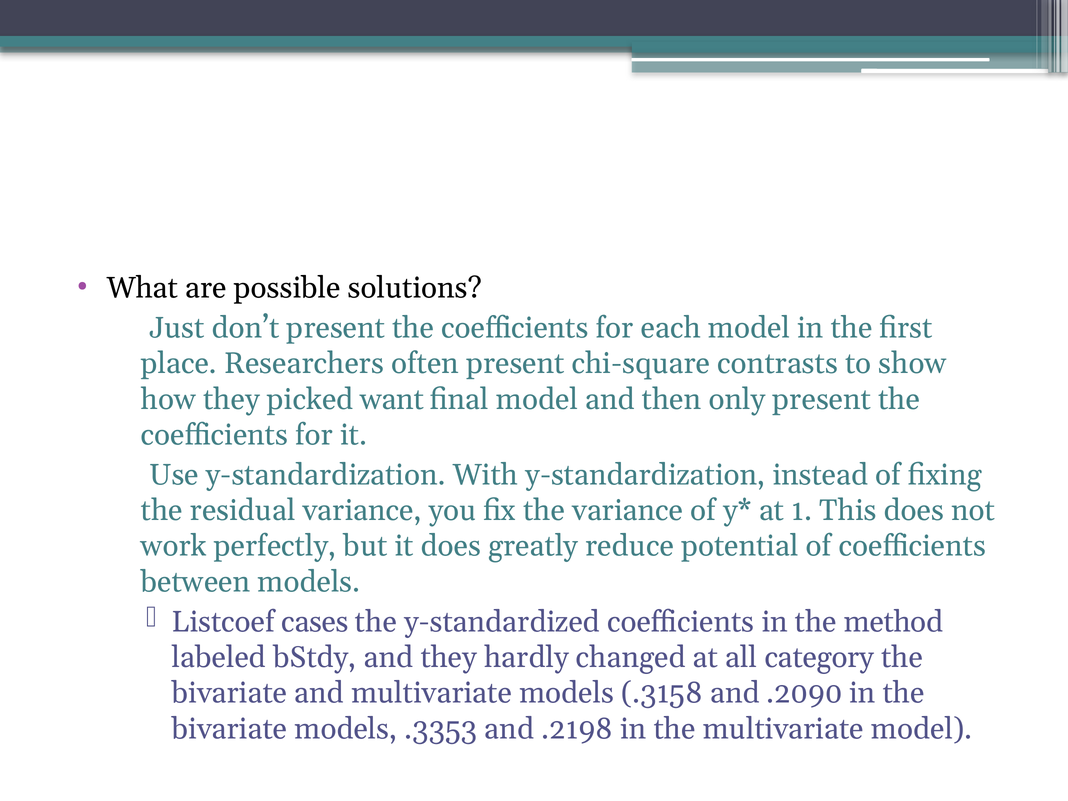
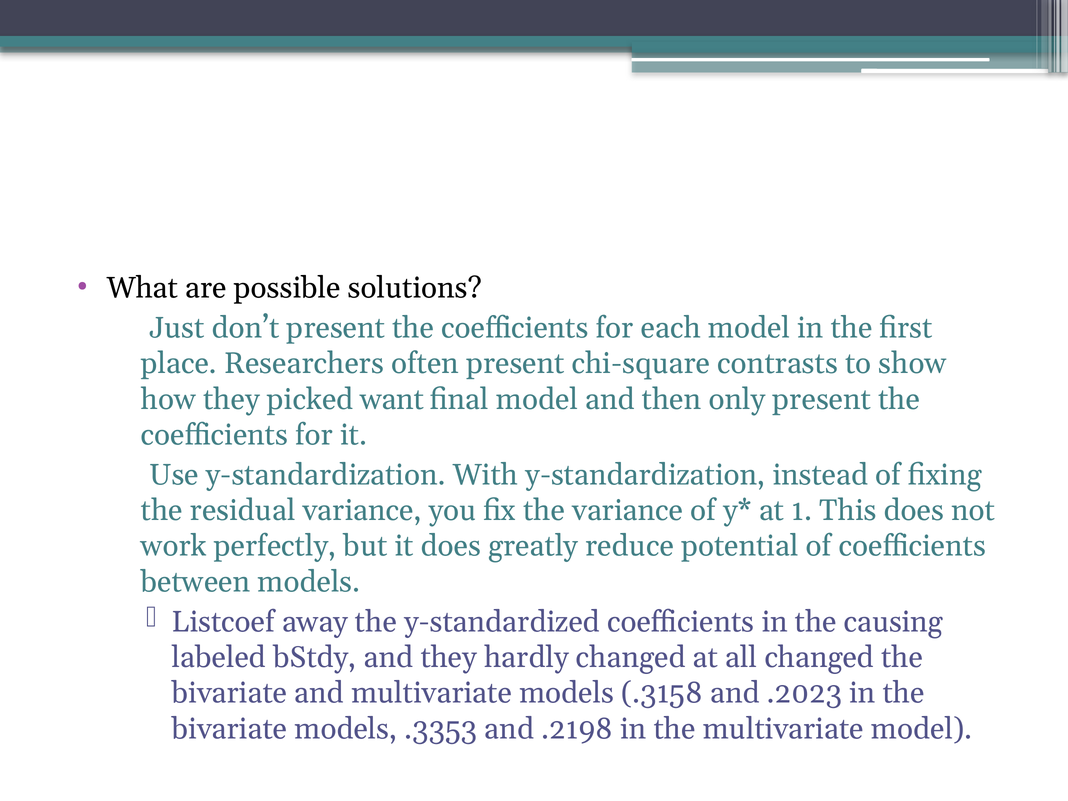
cases: cases -> away
method: method -> causing
all category: category -> changed
.2090: .2090 -> .2023
